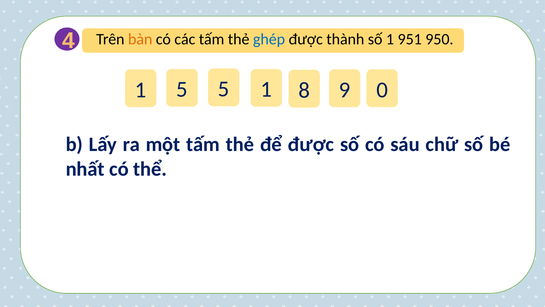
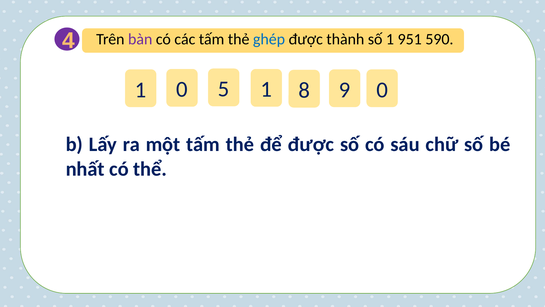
bàn colour: orange -> purple
950: 950 -> 590
1 5: 5 -> 0
